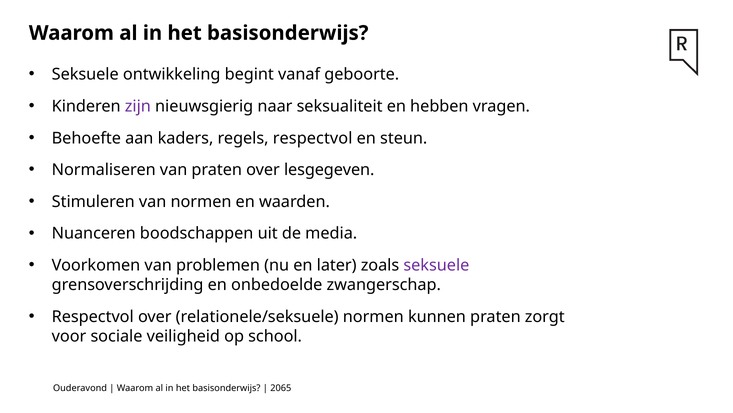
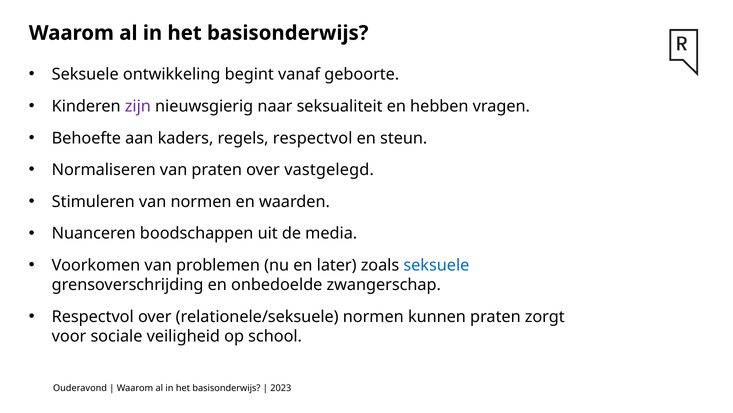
lesgegeven: lesgegeven -> vastgelegd
seksuele at (436, 265) colour: purple -> blue
2065: 2065 -> 2023
